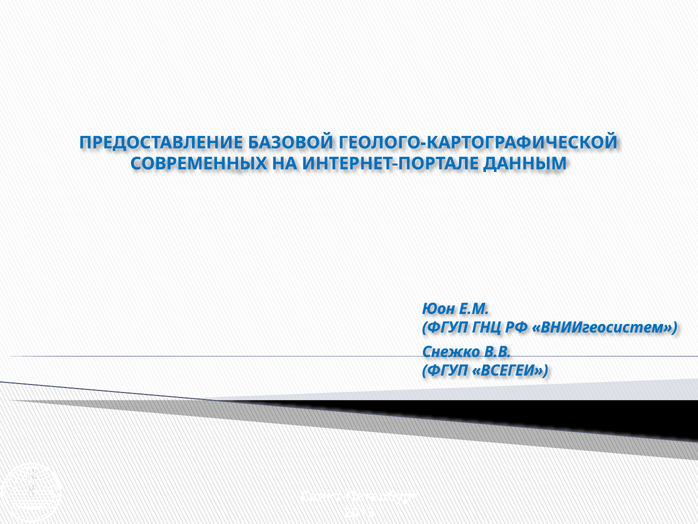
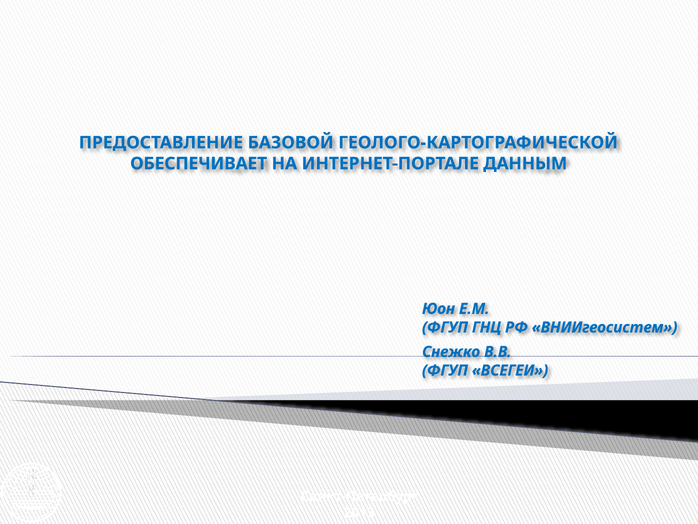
СОВРЕМЕННЫХ: СОВРЕМЕННЫХ -> ОБЕСПЕЧИВАЕТ
